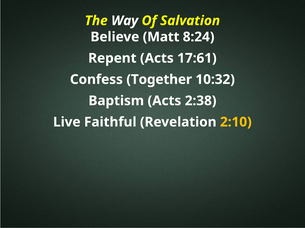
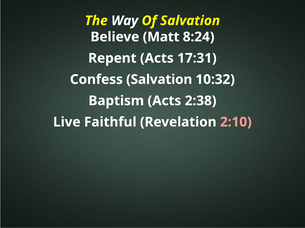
17:61: 17:61 -> 17:31
Confess Together: Together -> Salvation
2:10 colour: yellow -> pink
